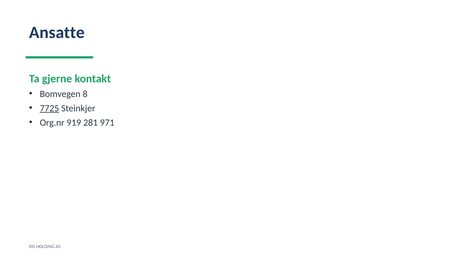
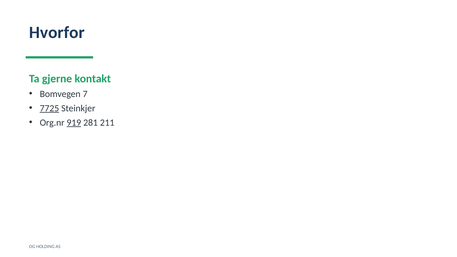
Ansatte: Ansatte -> Hvorfor
8: 8 -> 7
919 underline: none -> present
971: 971 -> 211
